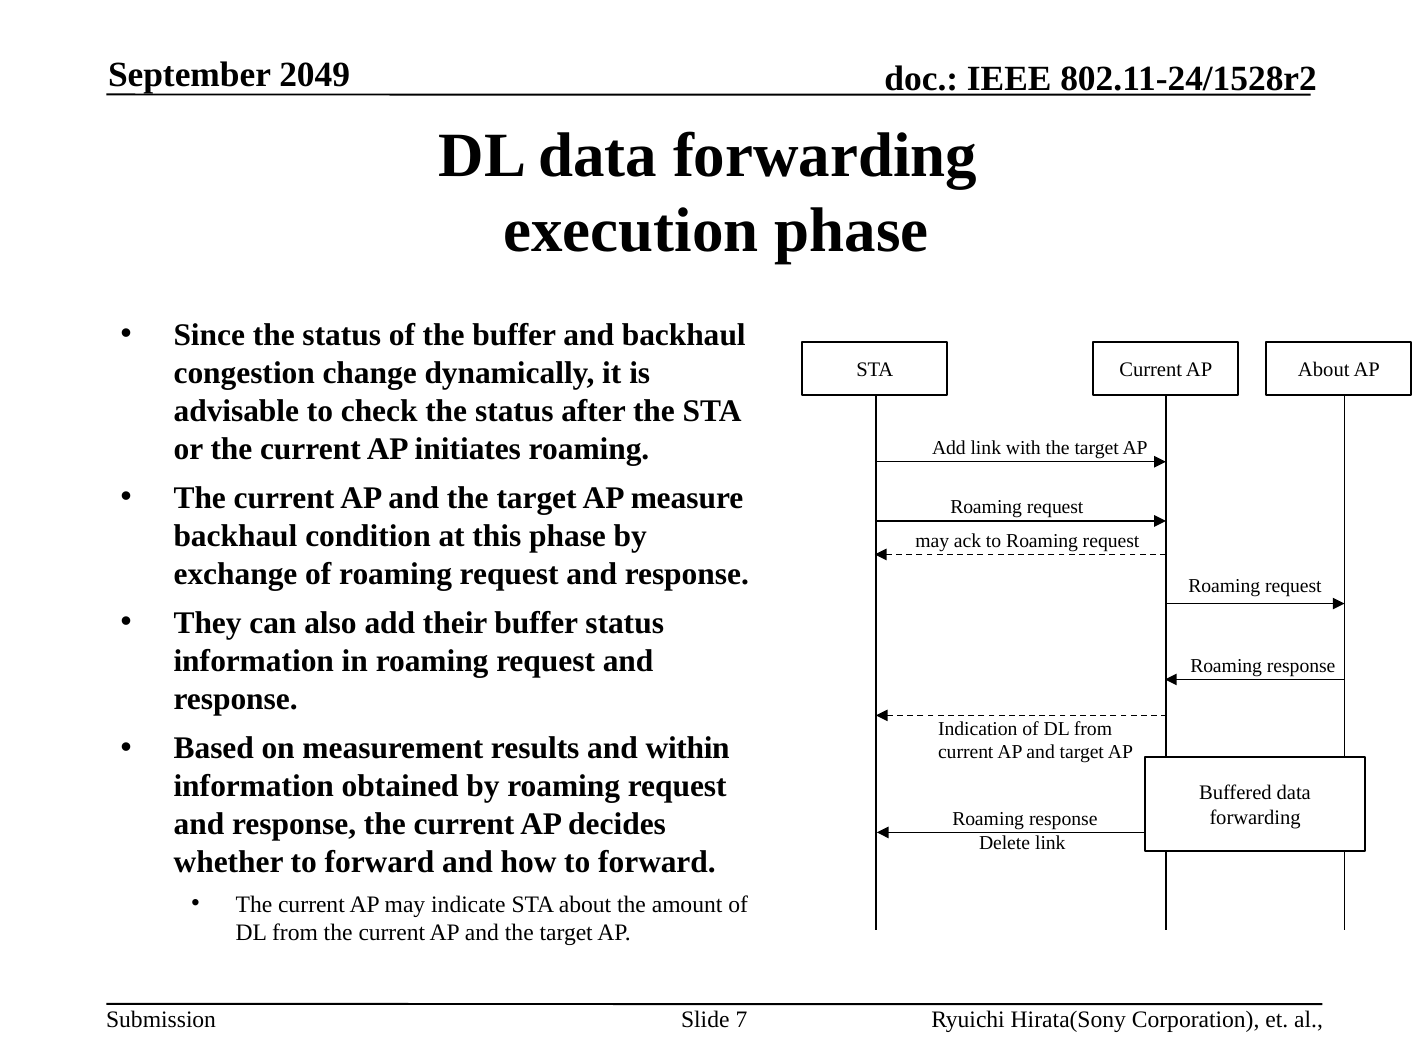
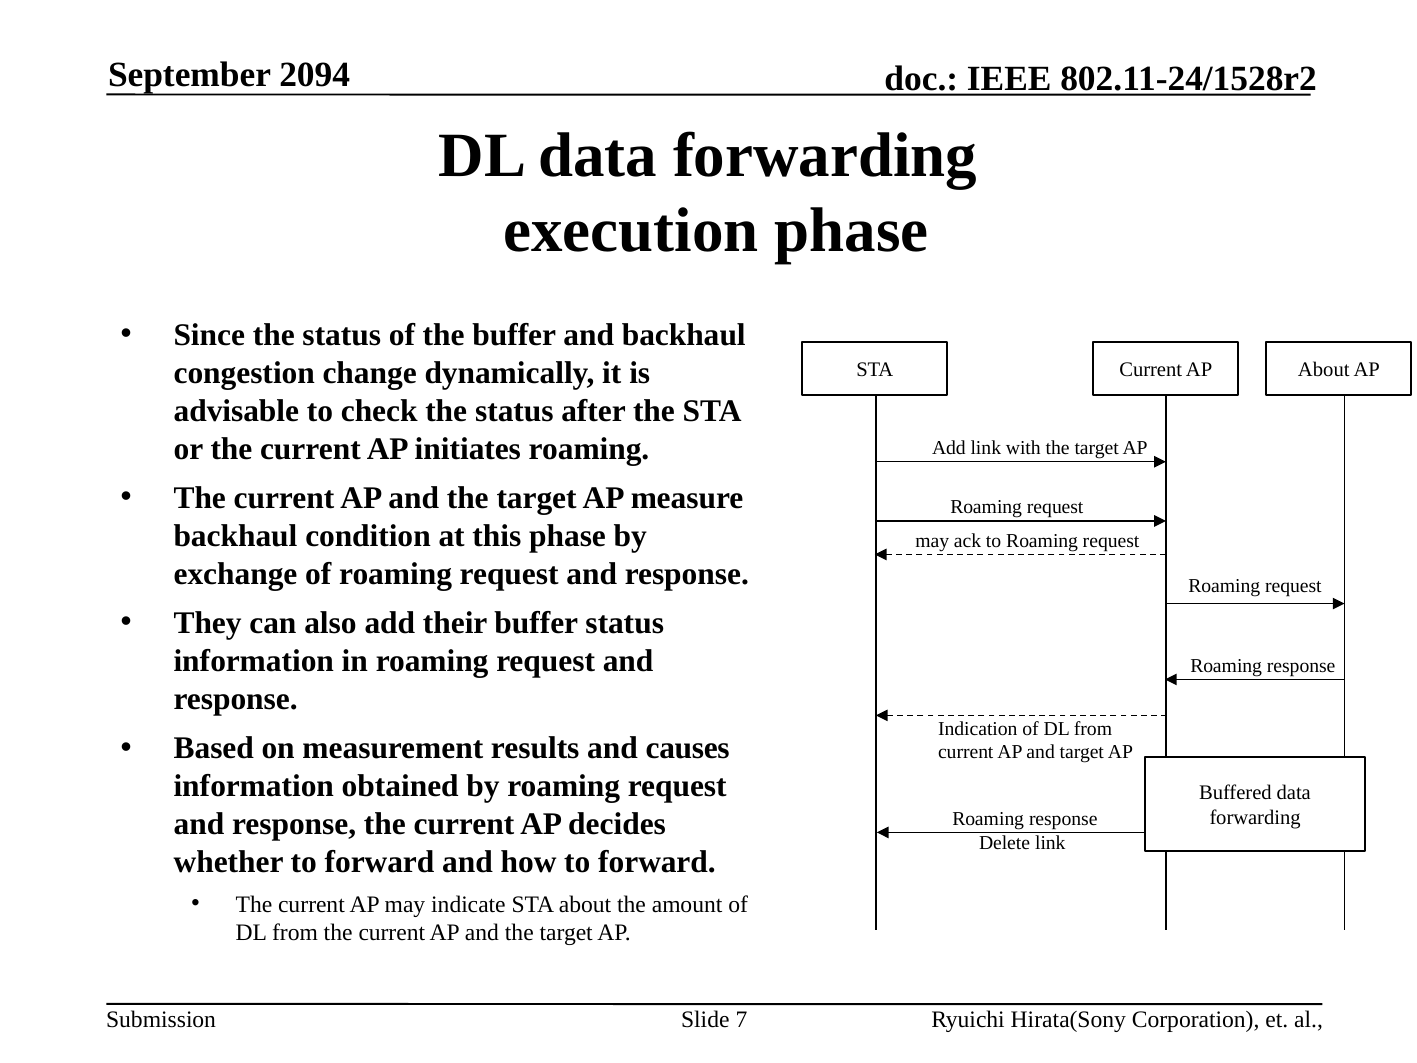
2049: 2049 -> 2094
within: within -> causes
